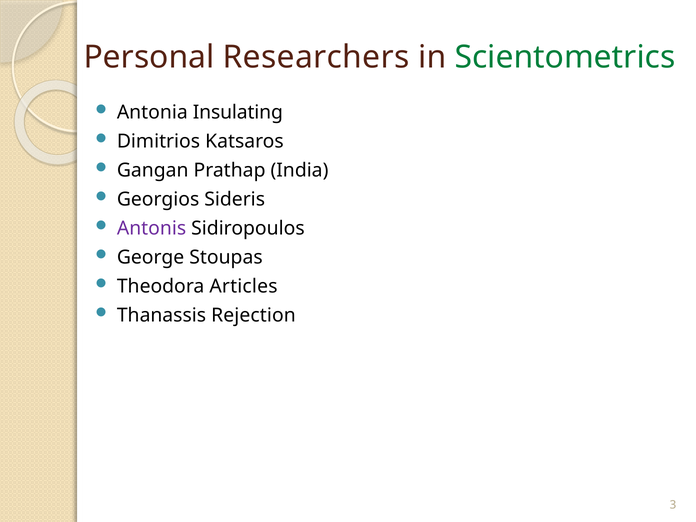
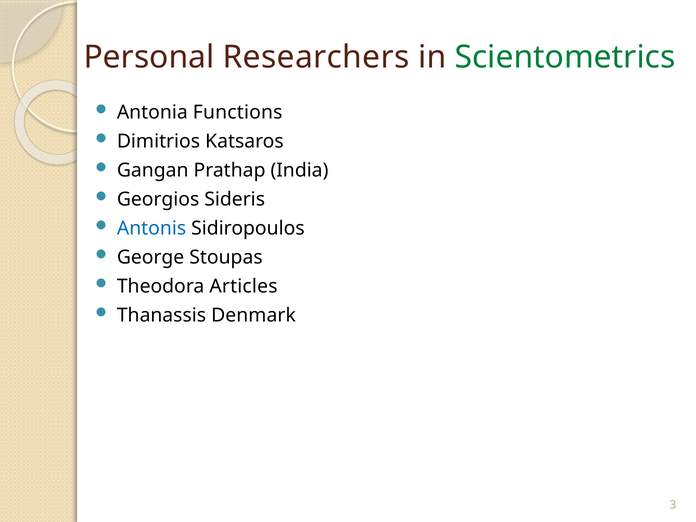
Insulating: Insulating -> Functions
Antonis colour: purple -> blue
Rejection: Rejection -> Denmark
